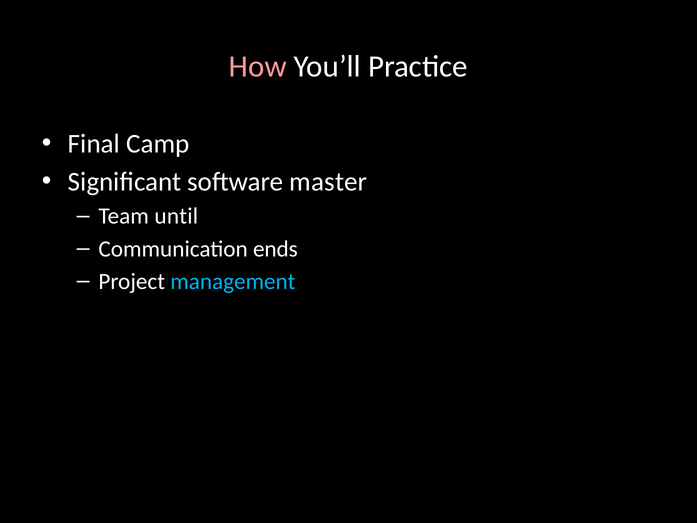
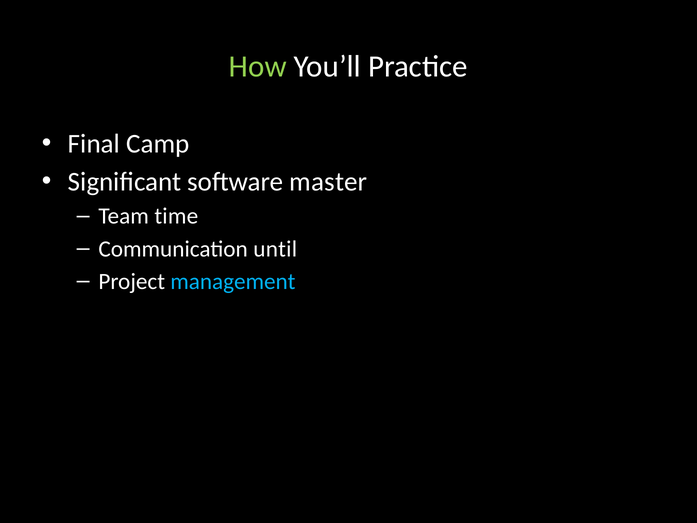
How colour: pink -> light green
until: until -> time
ends: ends -> until
